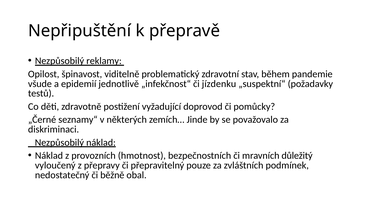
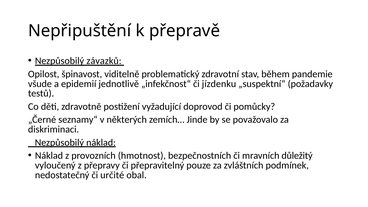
reklamy: reklamy -> závazků
běžně: běžně -> určité
